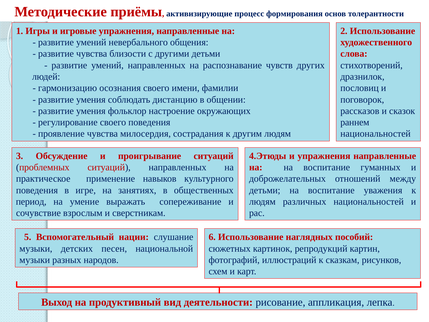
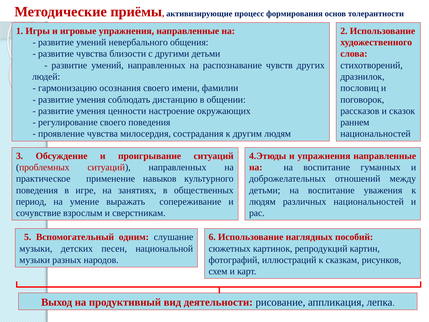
фольклор: фольклор -> ценности
нации: нации -> одним
